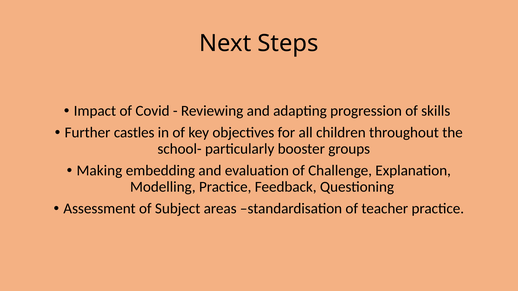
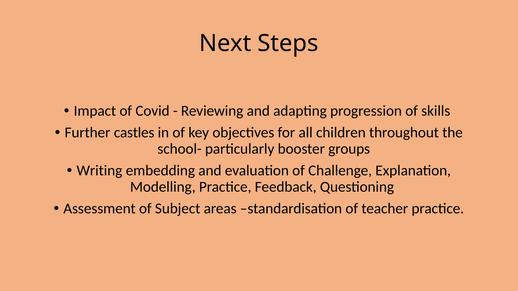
Making: Making -> Writing
